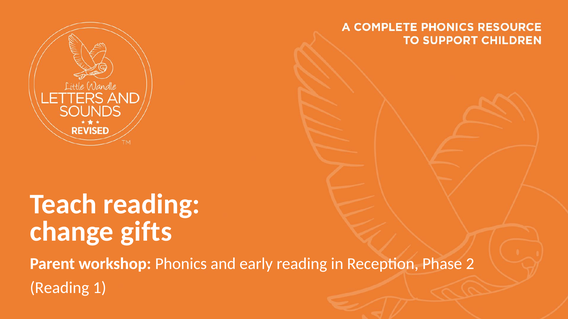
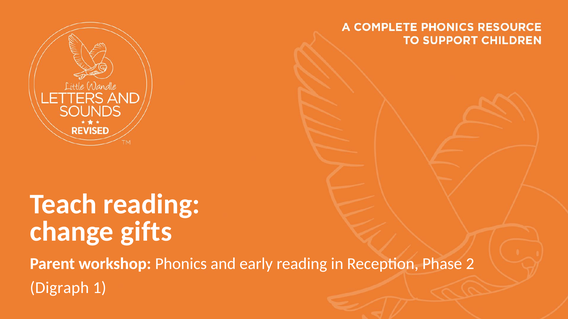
Reading at (60, 288): Reading -> Digraph
